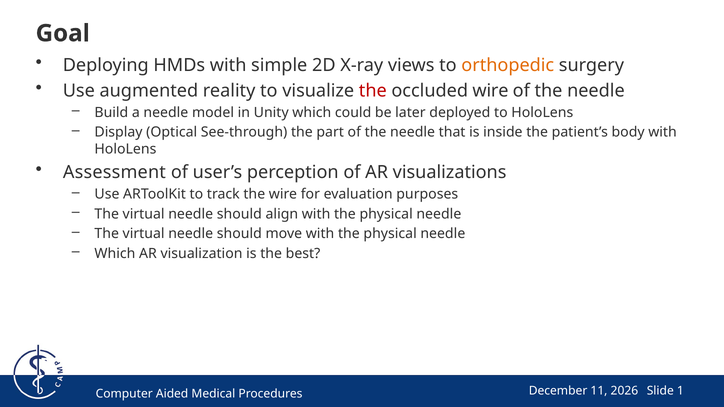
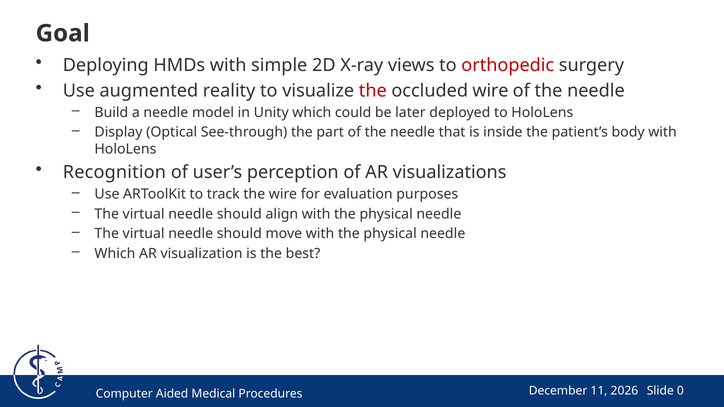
orthopedic colour: orange -> red
Assessment: Assessment -> Recognition
1: 1 -> 0
